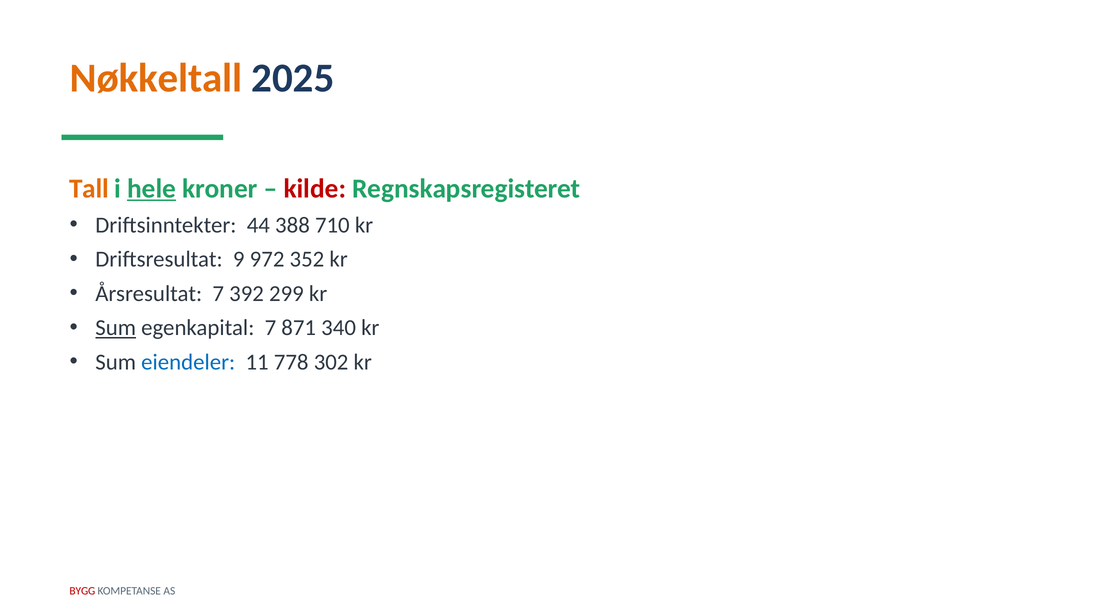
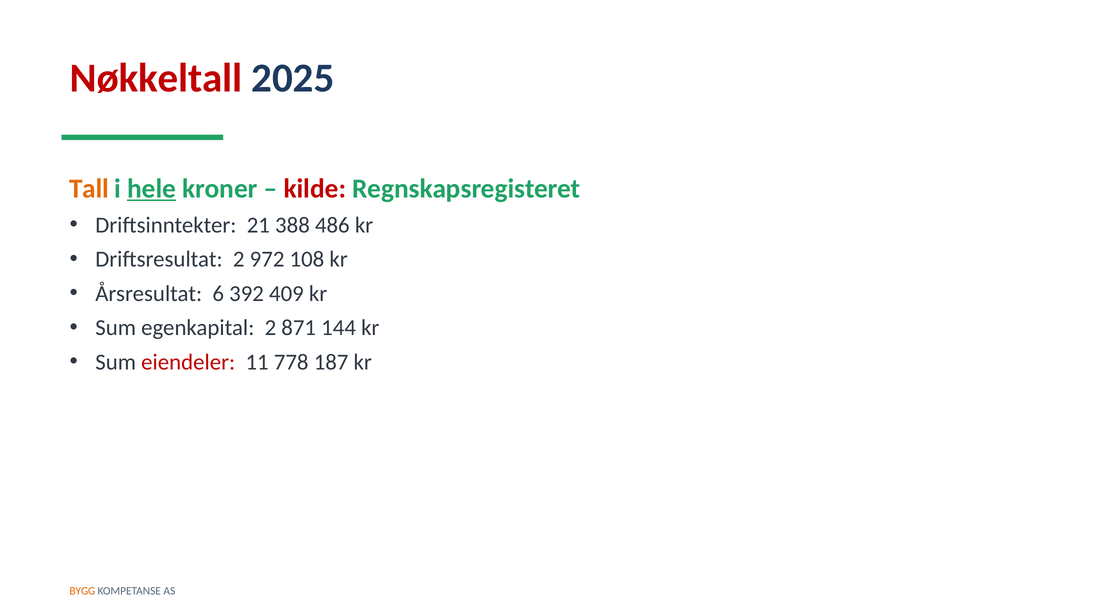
Nøkkeltall colour: orange -> red
44: 44 -> 21
710: 710 -> 486
Driftsresultat 9: 9 -> 2
352: 352 -> 108
Årsresultat 7: 7 -> 6
299: 299 -> 409
Sum at (116, 328) underline: present -> none
egenkapital 7: 7 -> 2
340: 340 -> 144
eiendeler colour: blue -> red
302: 302 -> 187
BYGG colour: red -> orange
